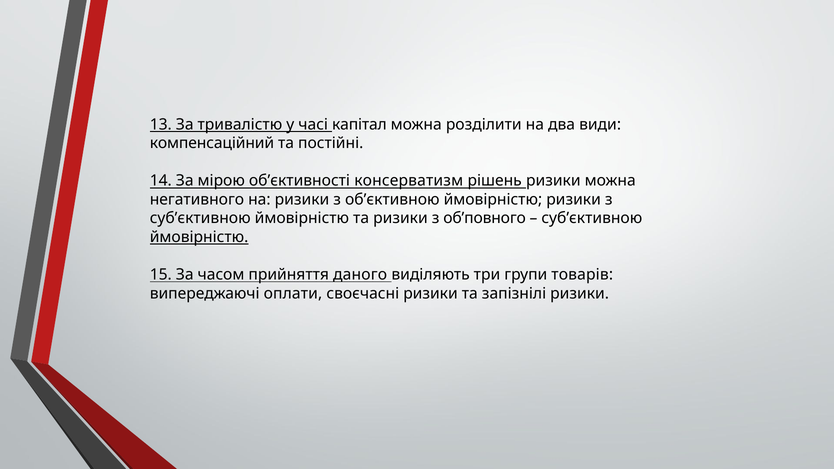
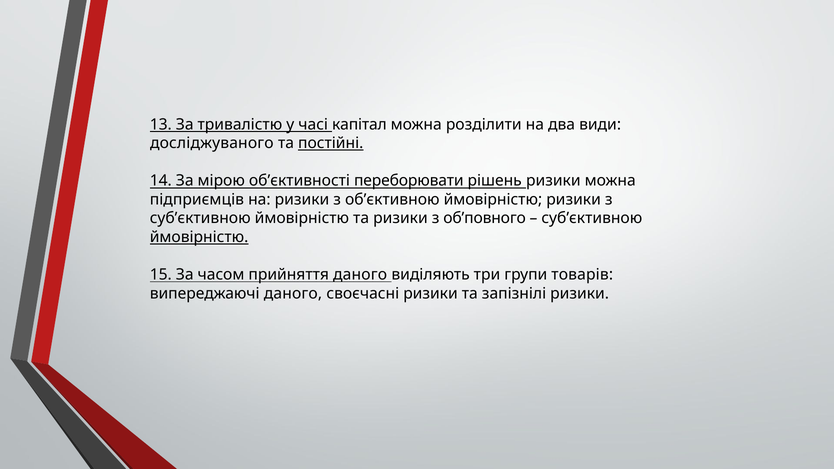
компенсаційний: компенсаційний -> досліджуваного
постійні underline: none -> present
консерватизм: консерватизм -> переборювати
негативного: негативного -> підприємців
випереджаючі оплати: оплати -> даного
